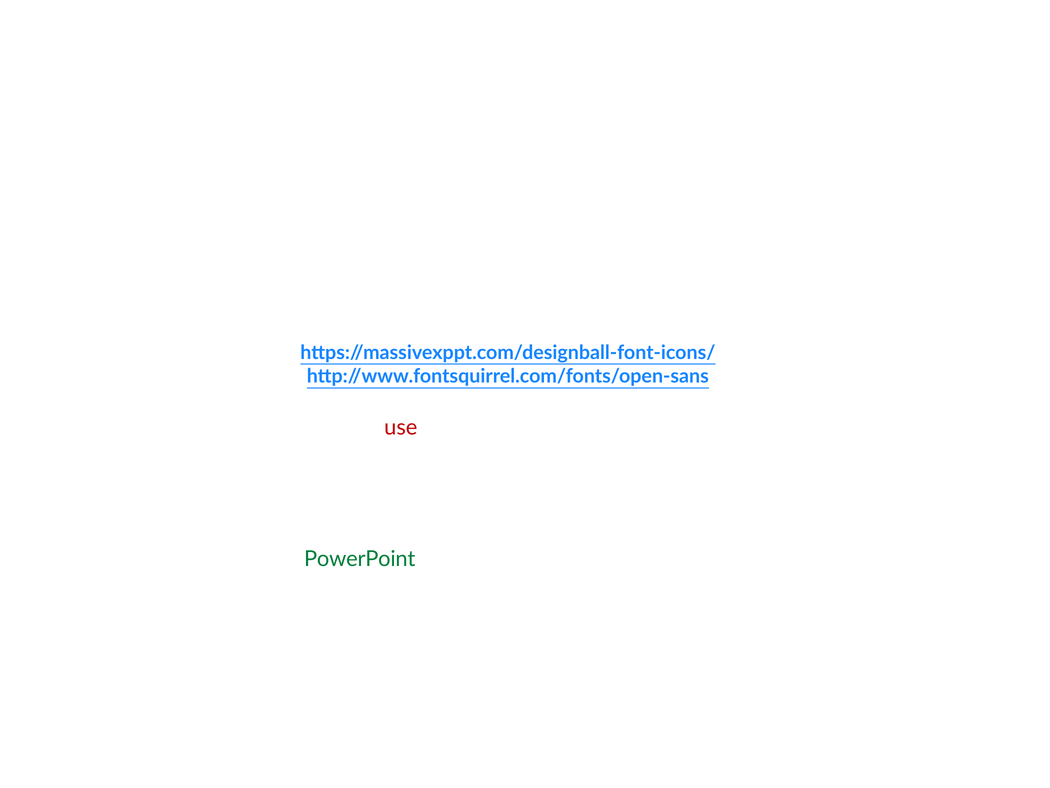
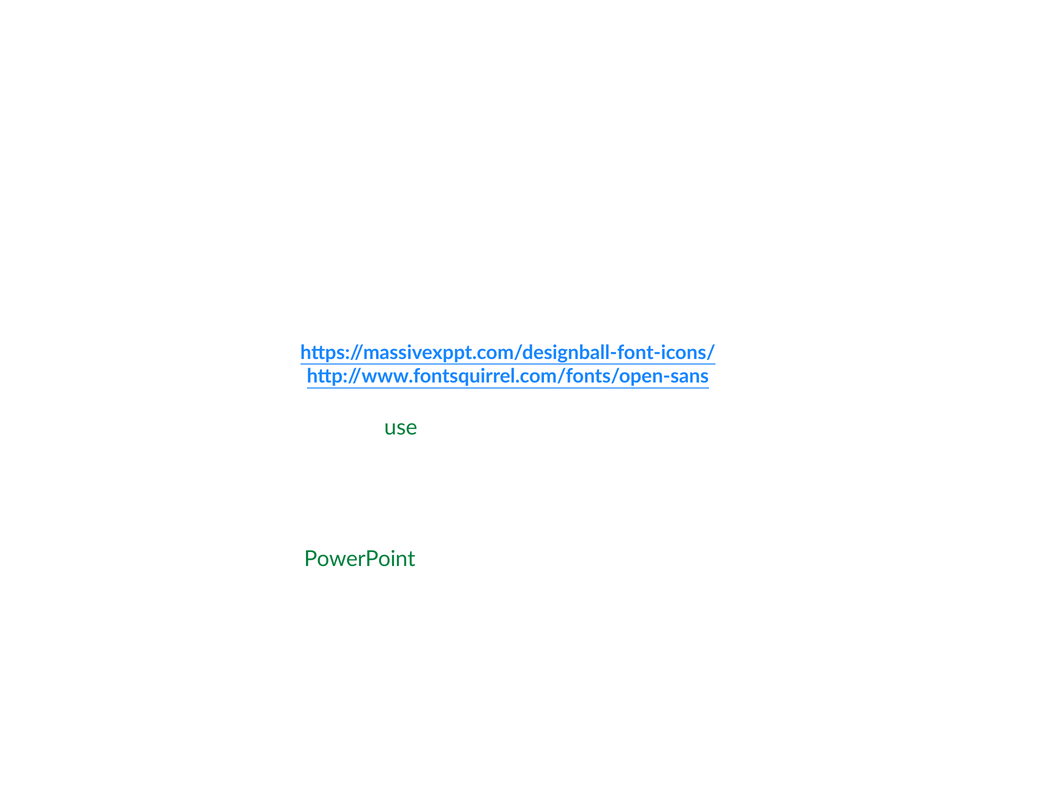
use colour: red -> green
